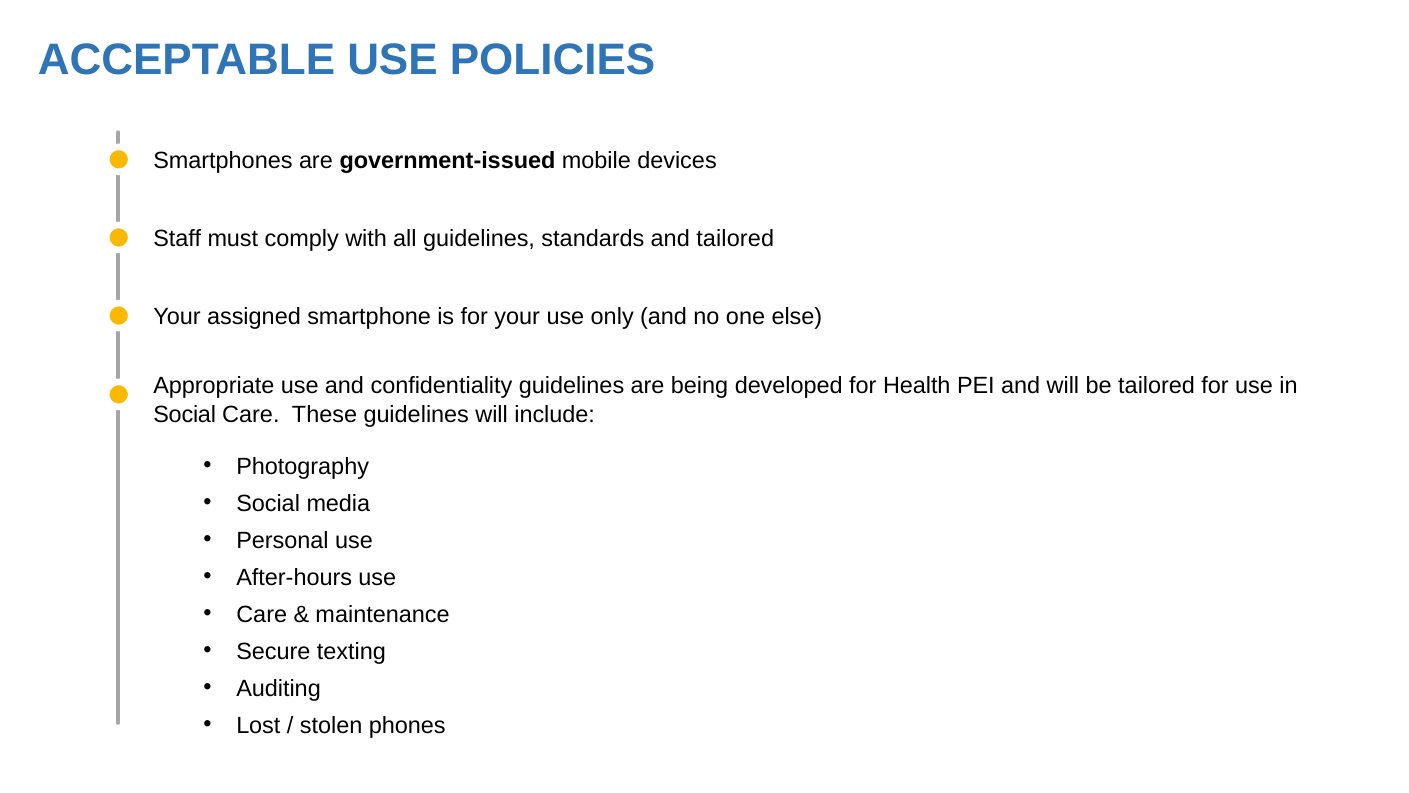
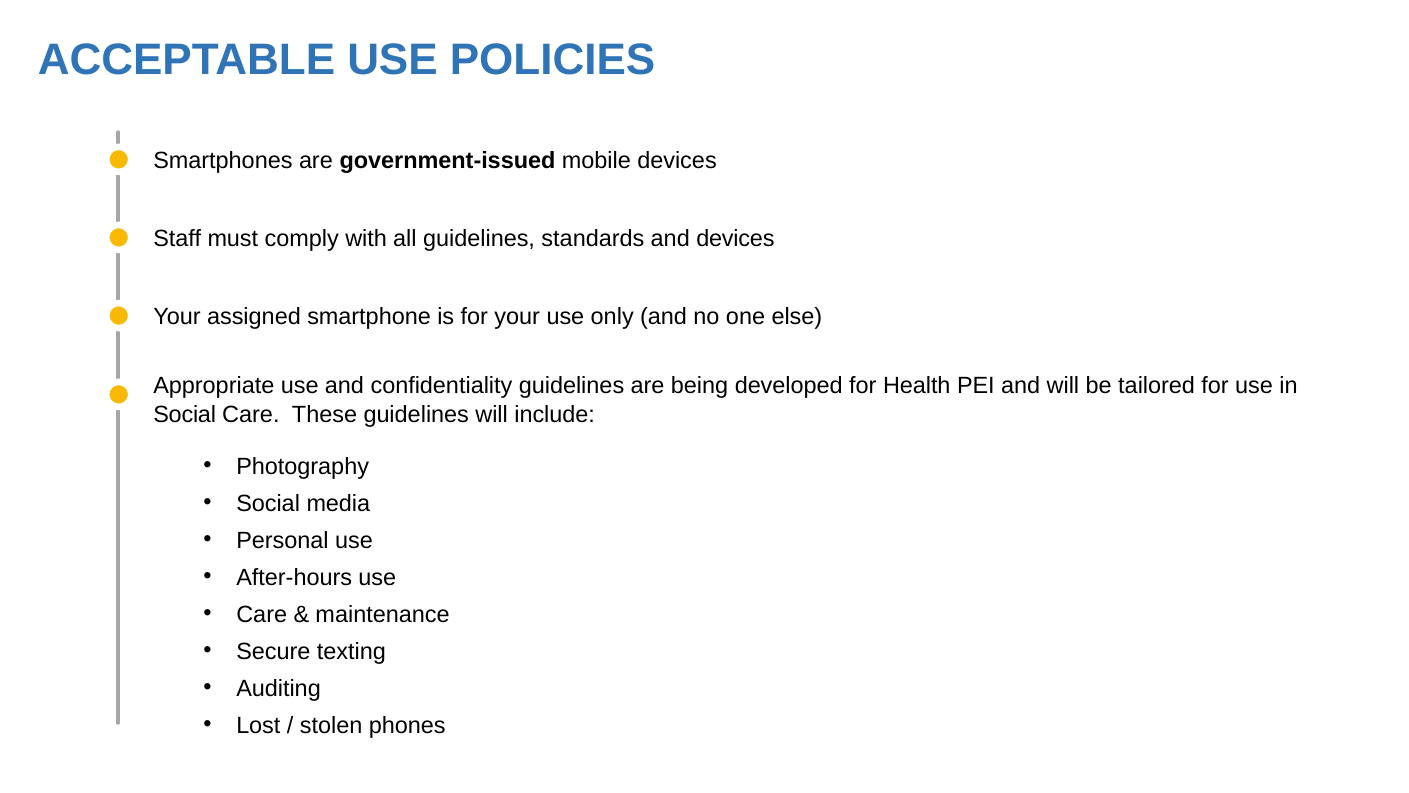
and tailored: tailored -> devices
